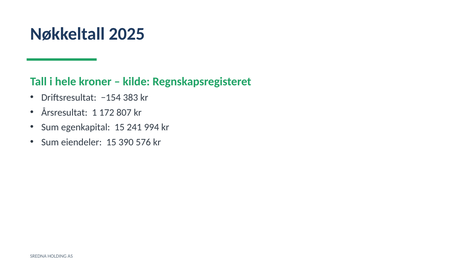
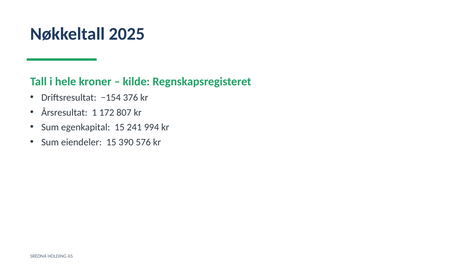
383: 383 -> 376
